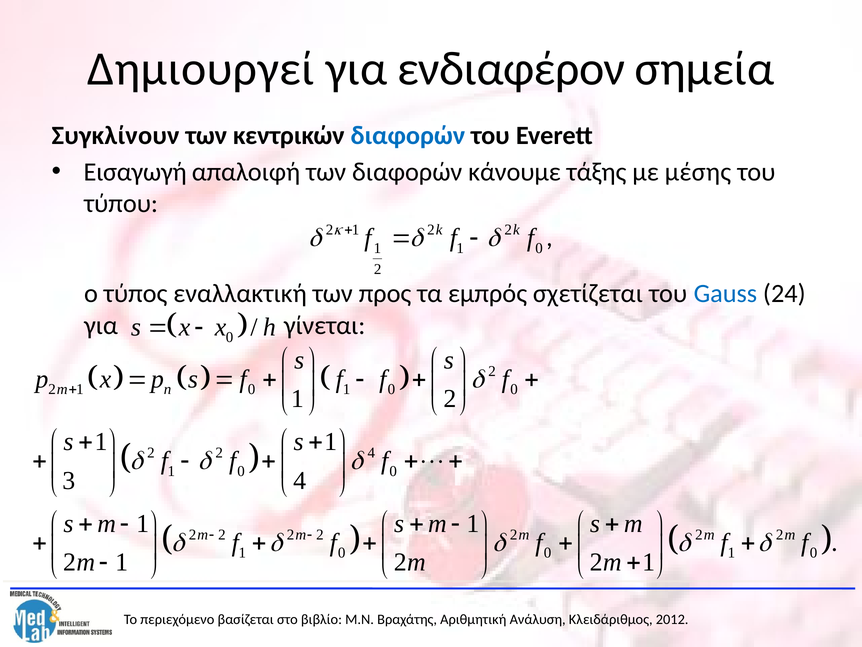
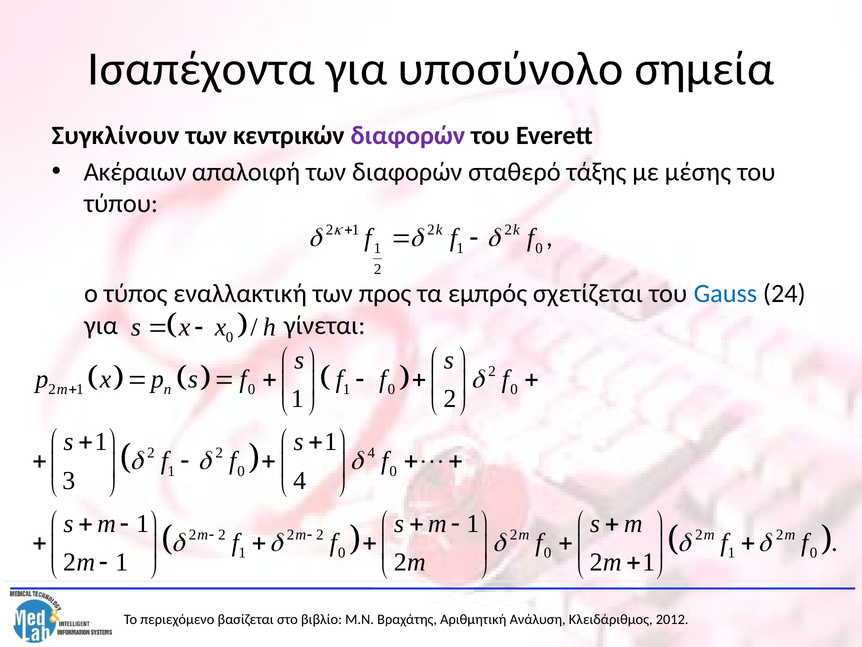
Δημιουργεί: Δημιουργεί -> Ισαπέχοντα
ενδιαφέρον: ενδιαφέρον -> υποσύνολο
διαφορών at (408, 135) colour: blue -> purple
Εισαγωγή: Εισαγωγή -> Ακέραιων
κάνουμε: κάνουμε -> σταθερό
